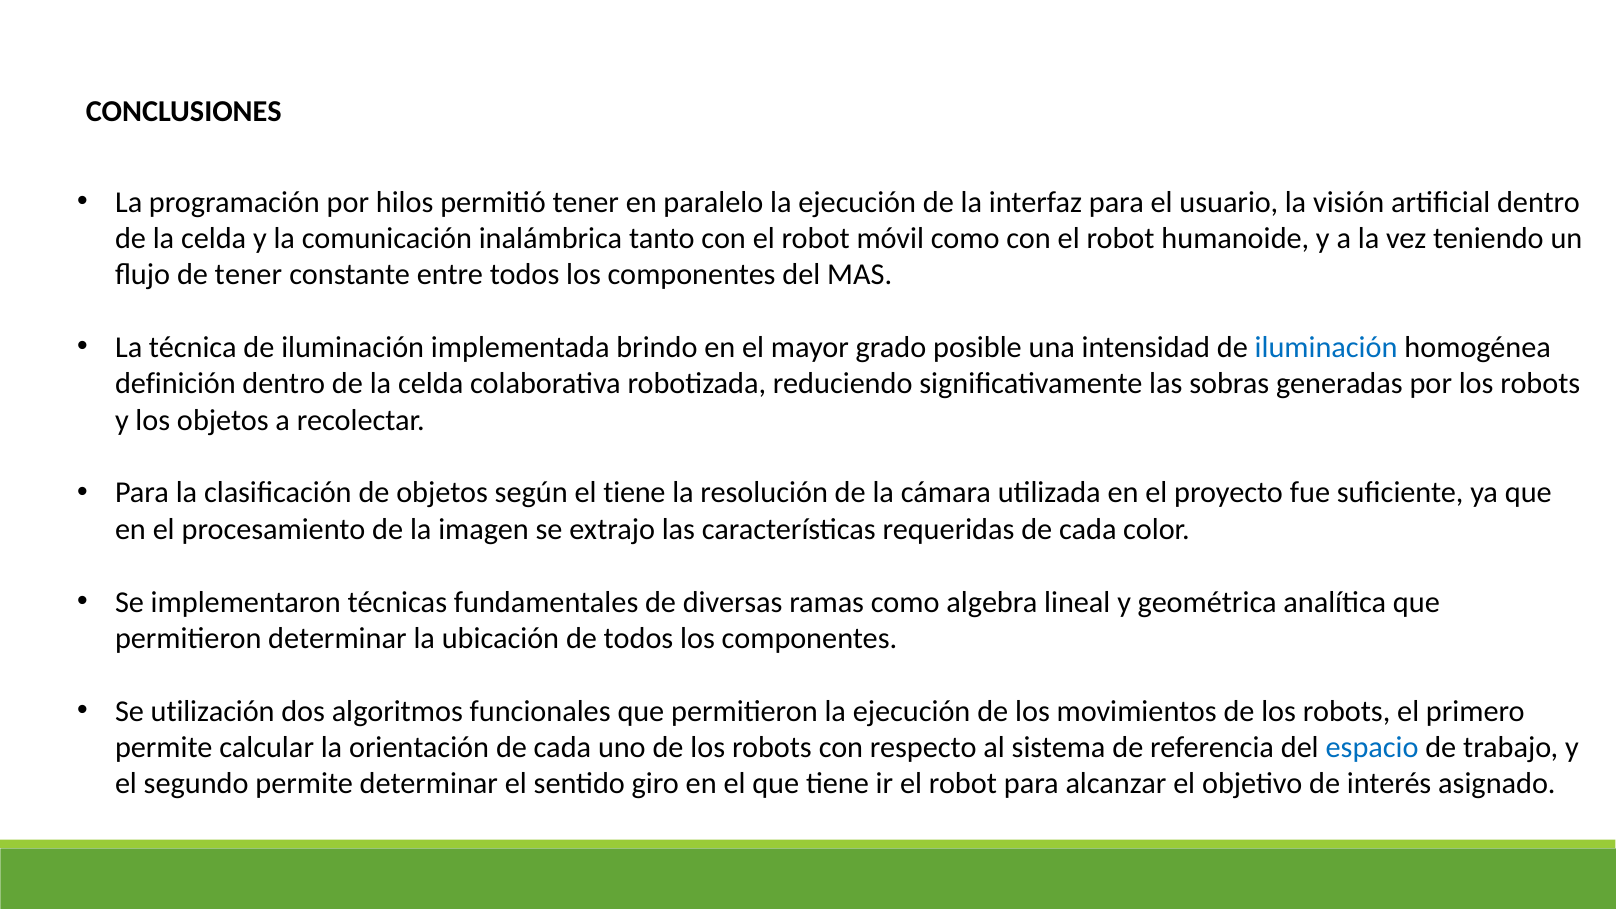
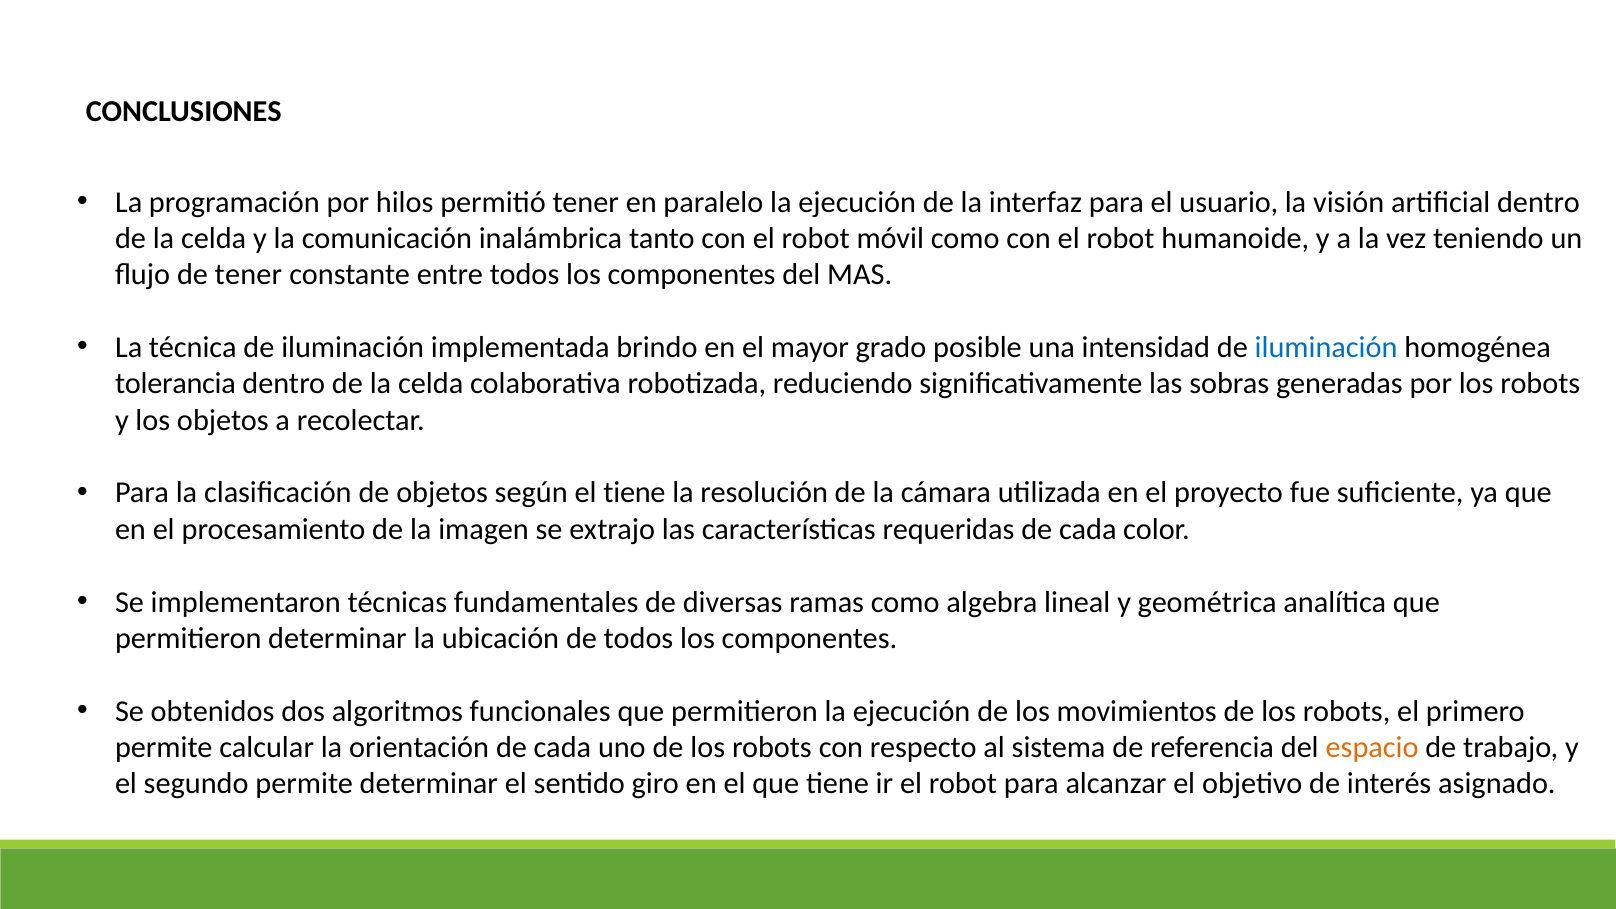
definición: definición -> tolerancia
utilización: utilización -> obtenidos
espacio colour: blue -> orange
